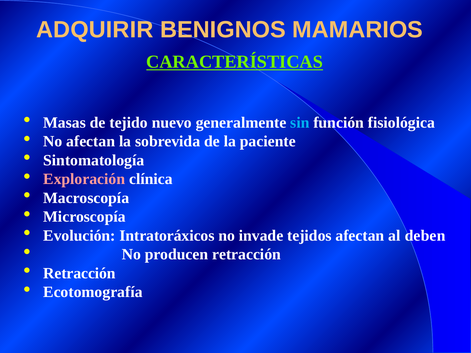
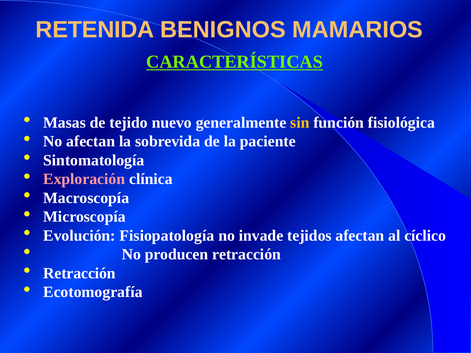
ADQUIRIR: ADQUIRIR -> RETENIDA
sin colour: light blue -> yellow
Intratoráxicos: Intratoráxicos -> Fisiopatología
deben: deben -> cíclico
